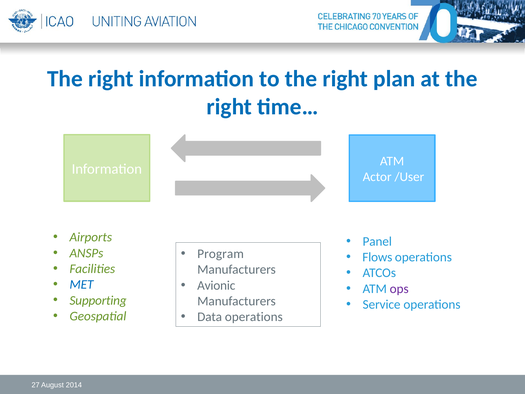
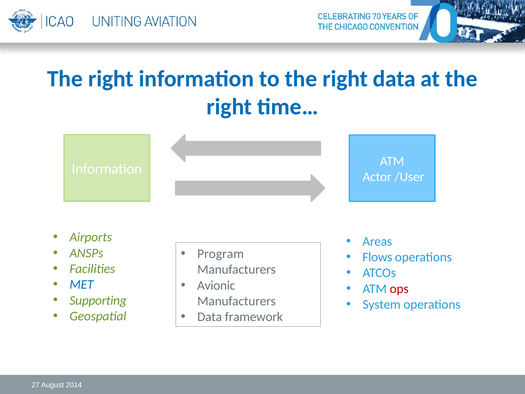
right plan: plan -> data
Panel: Panel -> Areas
ops colour: purple -> red
Service: Service -> System
Data operations: operations -> framework
